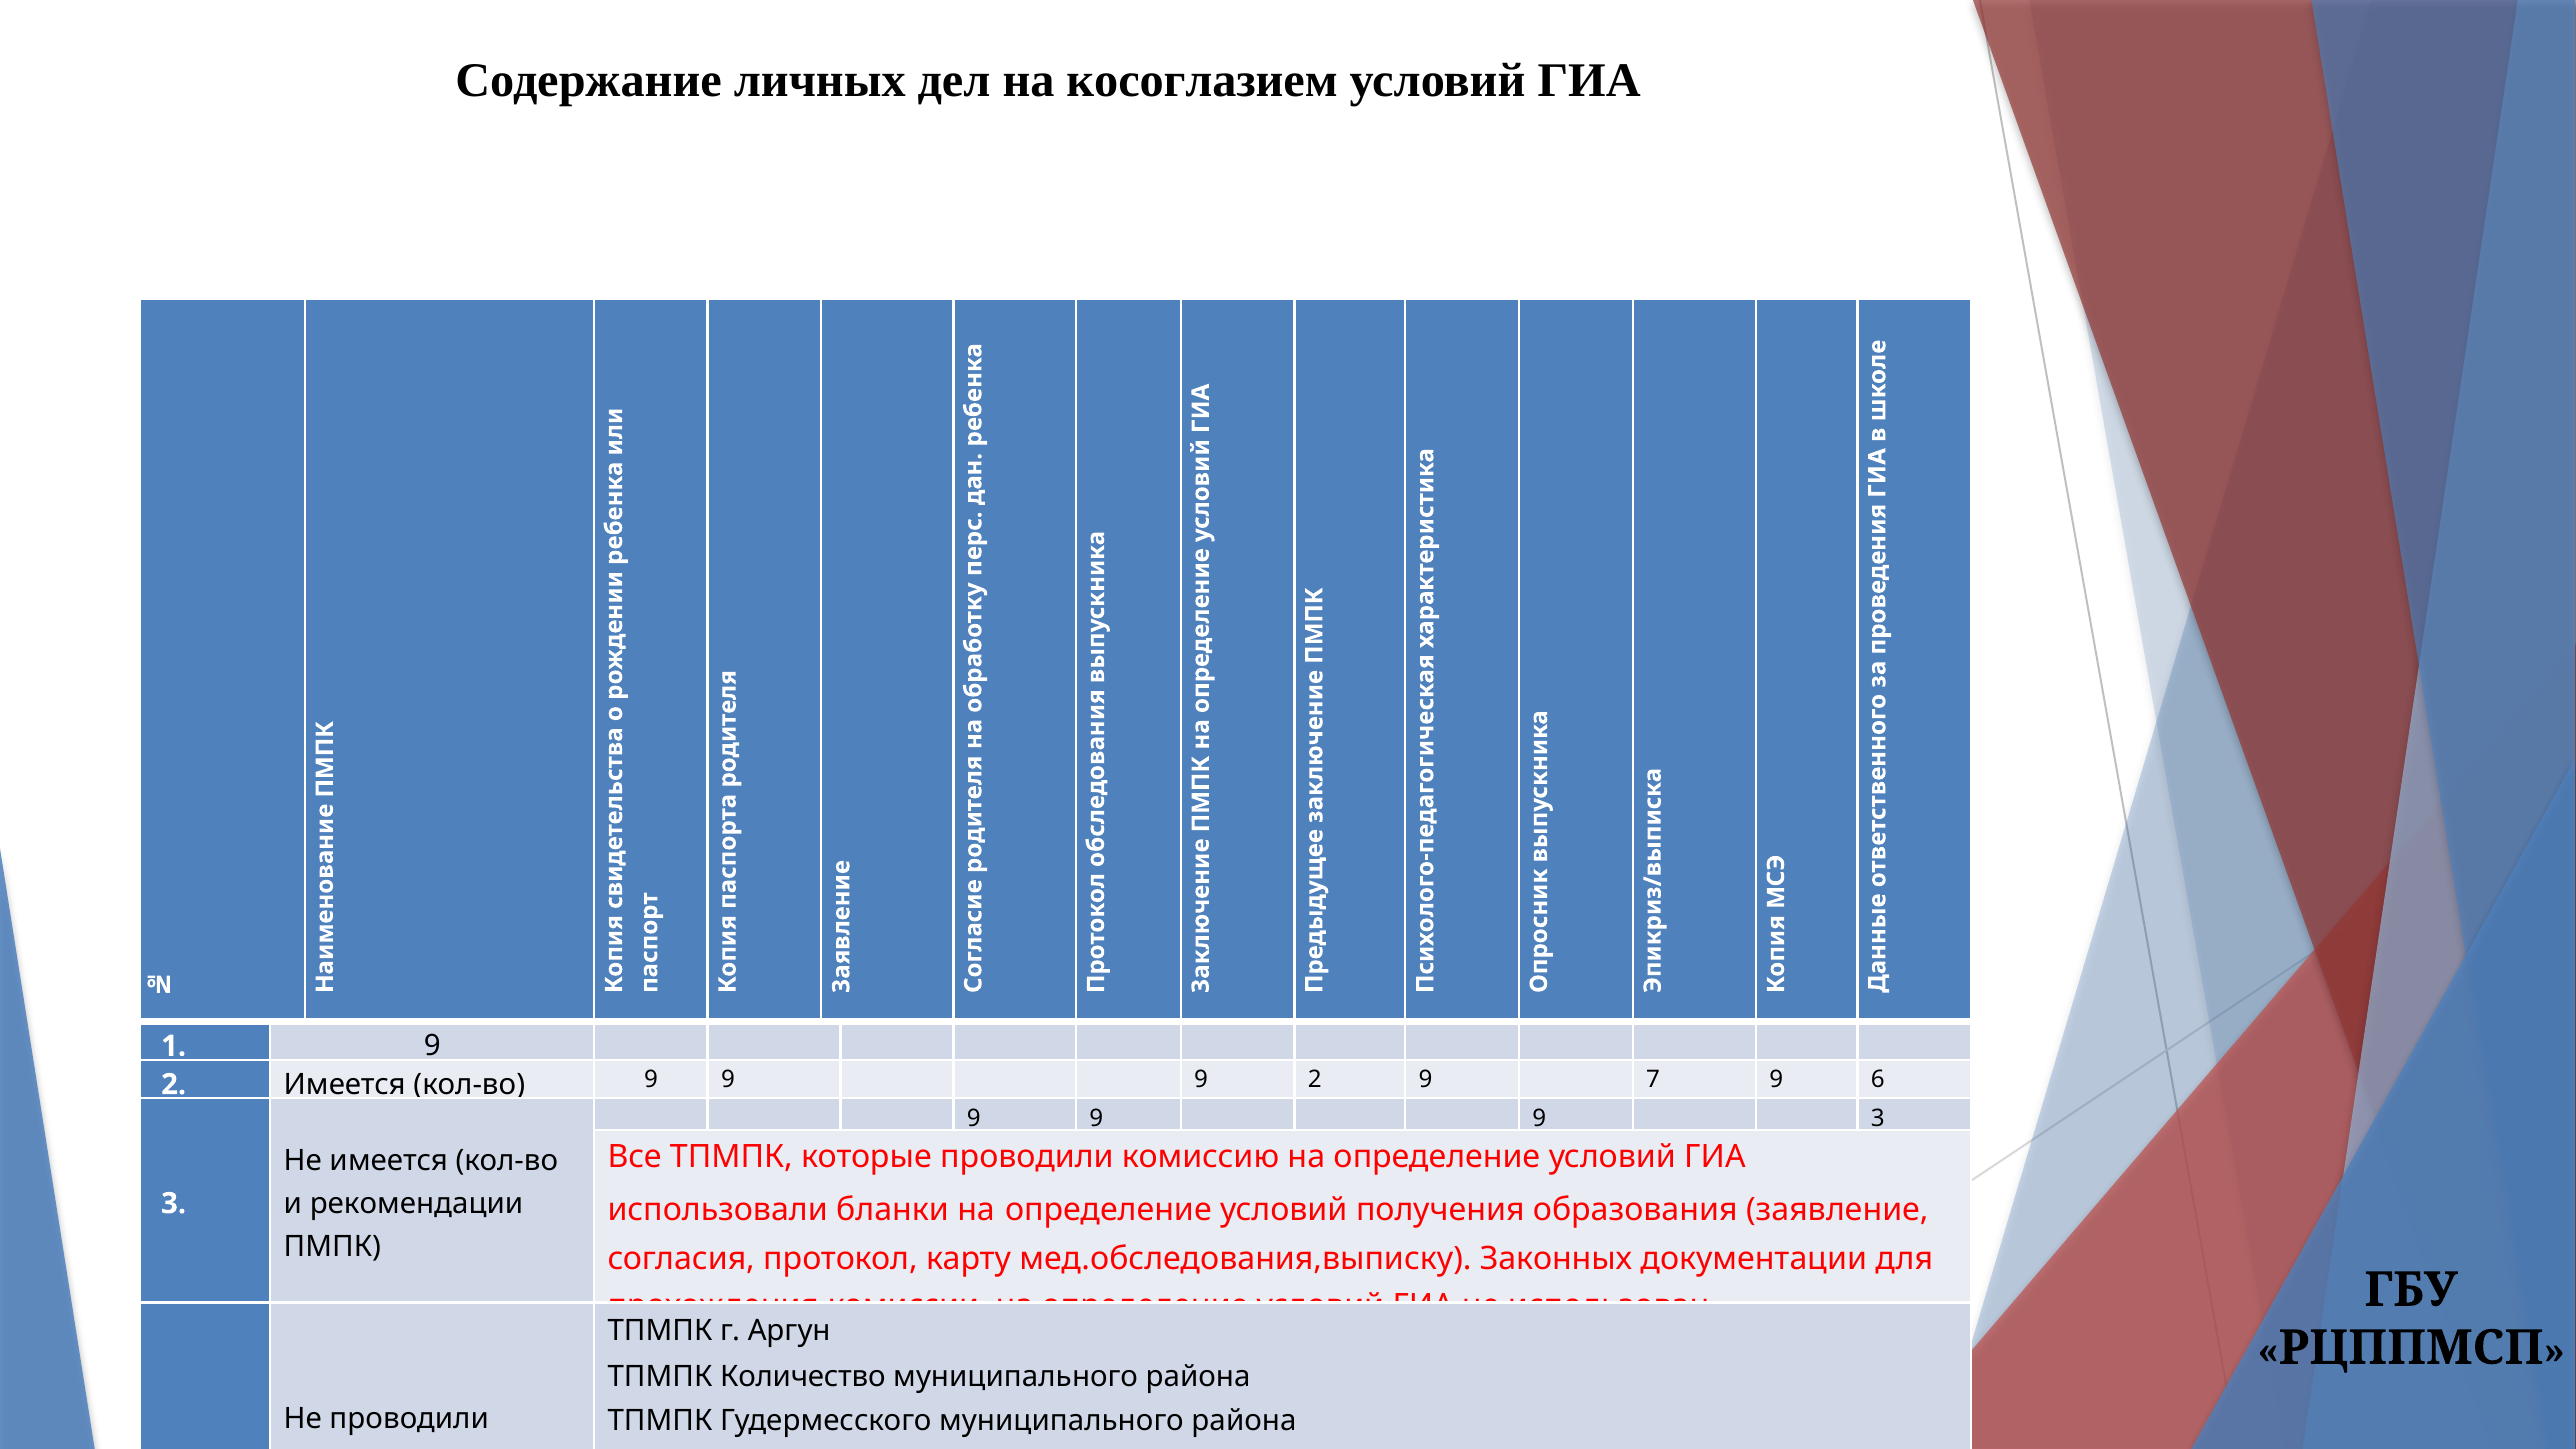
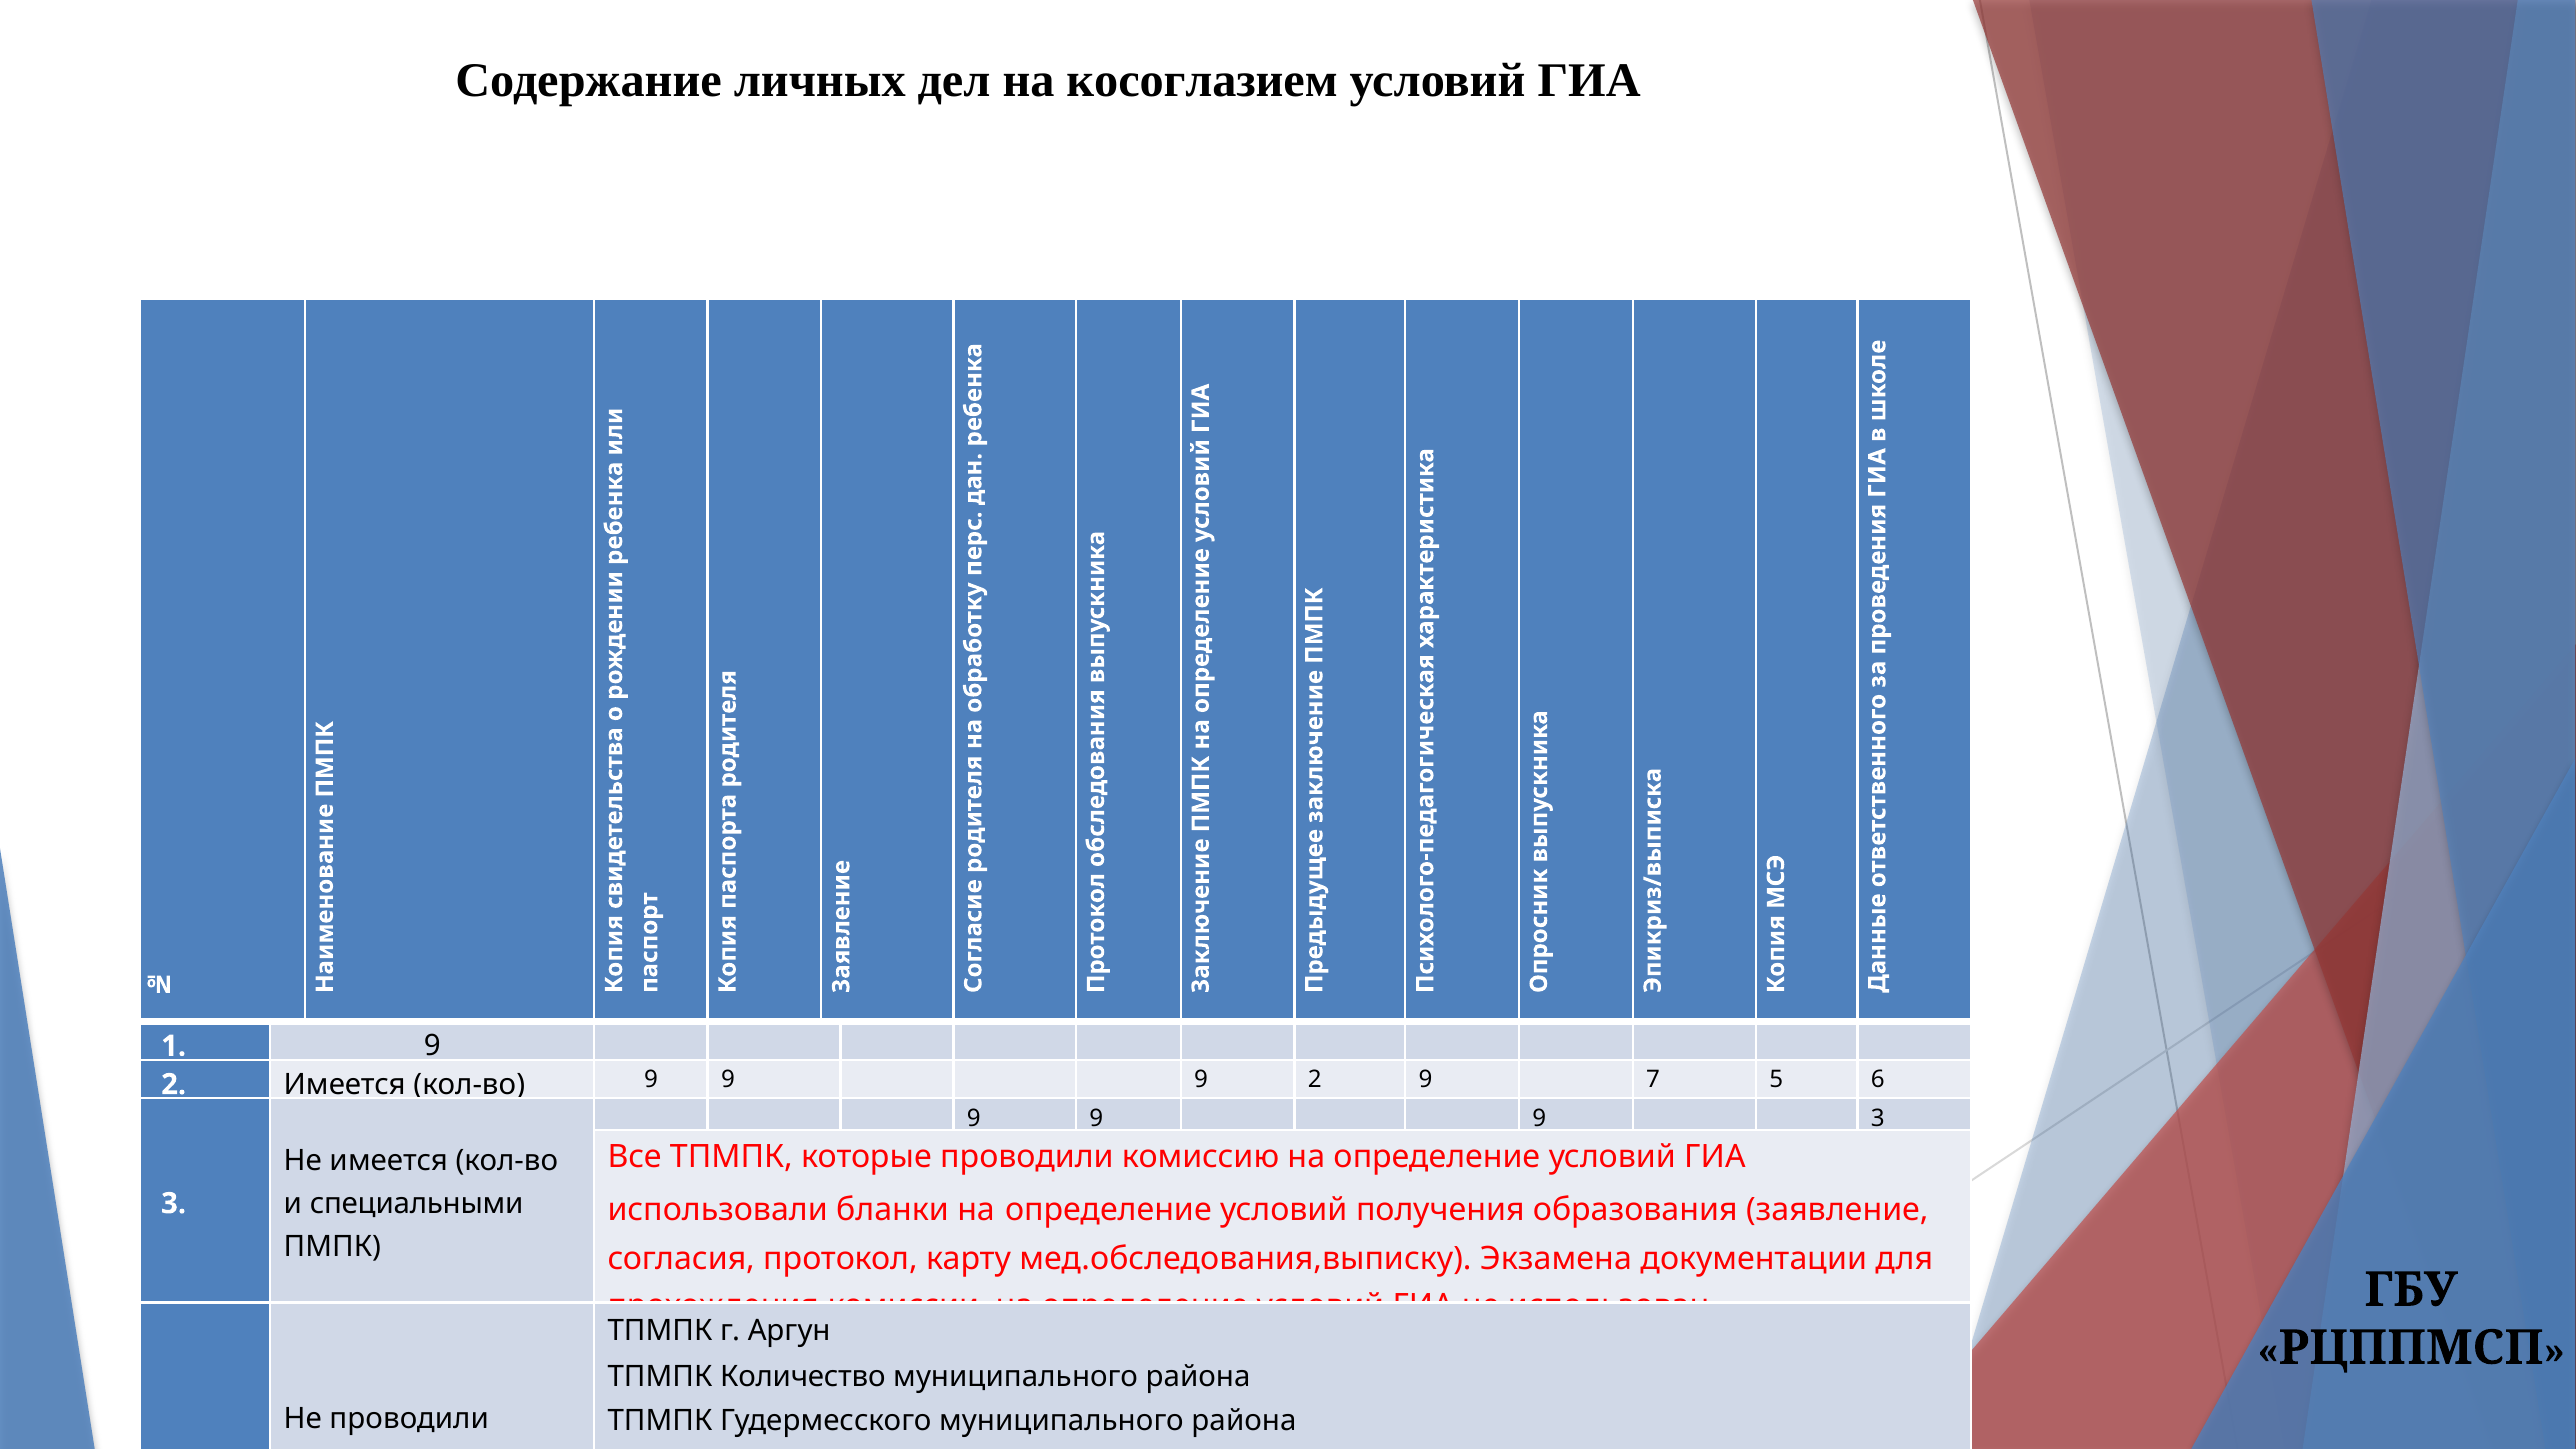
7 9: 9 -> 5
рекомендации: рекомендации -> специальными
Законных: Законных -> Экзамена
